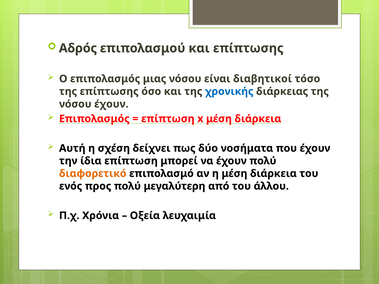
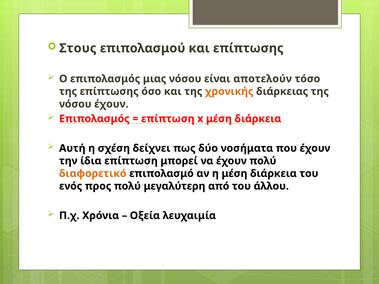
Αδρός: Αδρός -> Στους
διαβητικοί: διαβητικοί -> αποτελούν
χρονικής colour: blue -> orange
